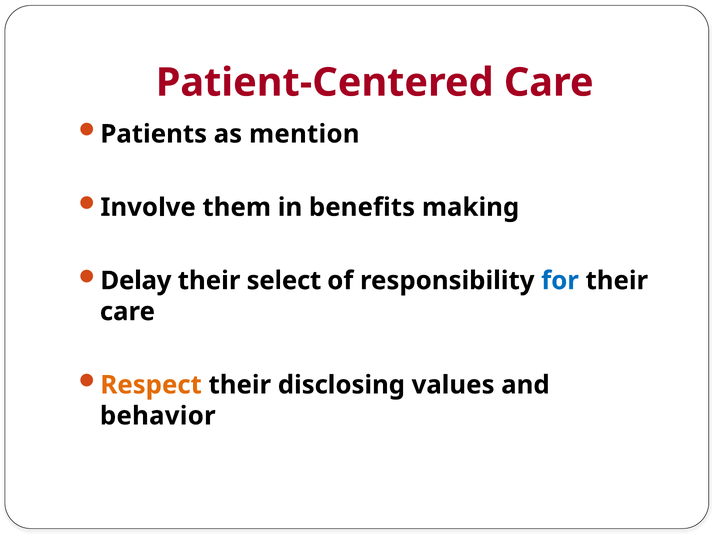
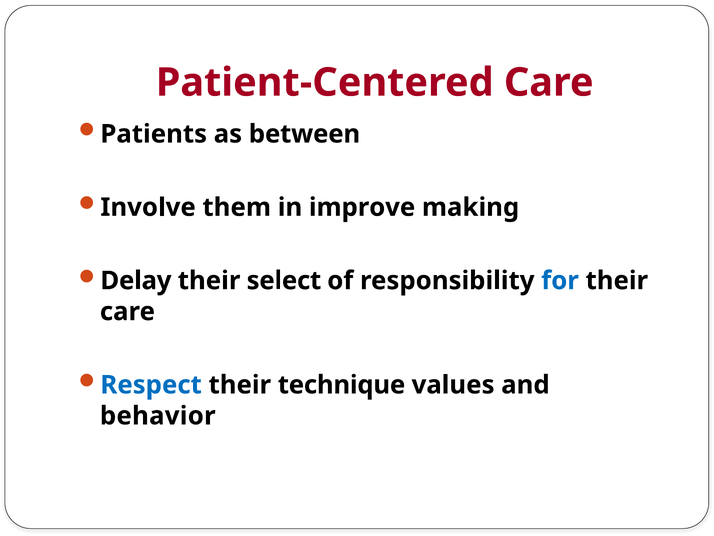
mention: mention -> between
benefits: benefits -> improve
Respect colour: orange -> blue
disclosing: disclosing -> technique
